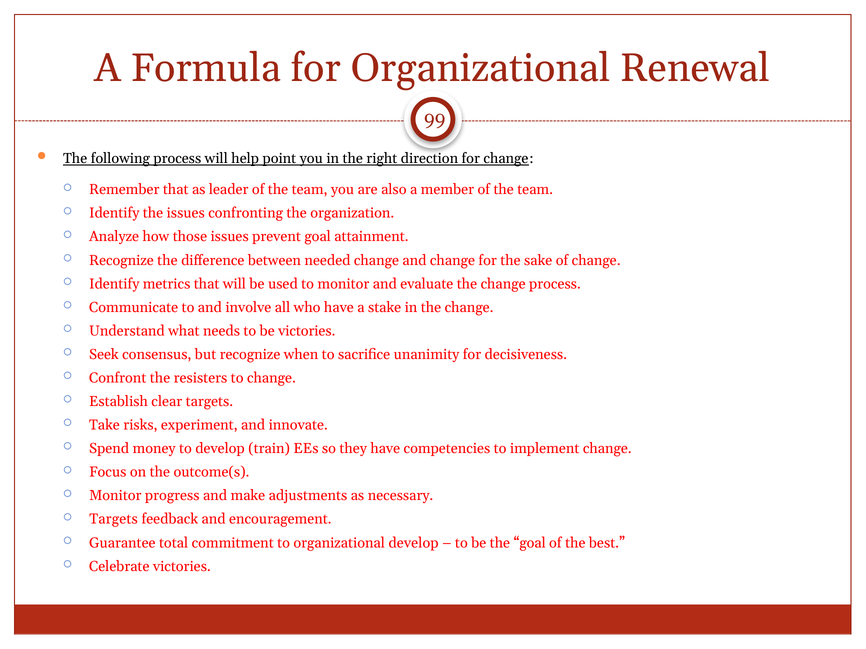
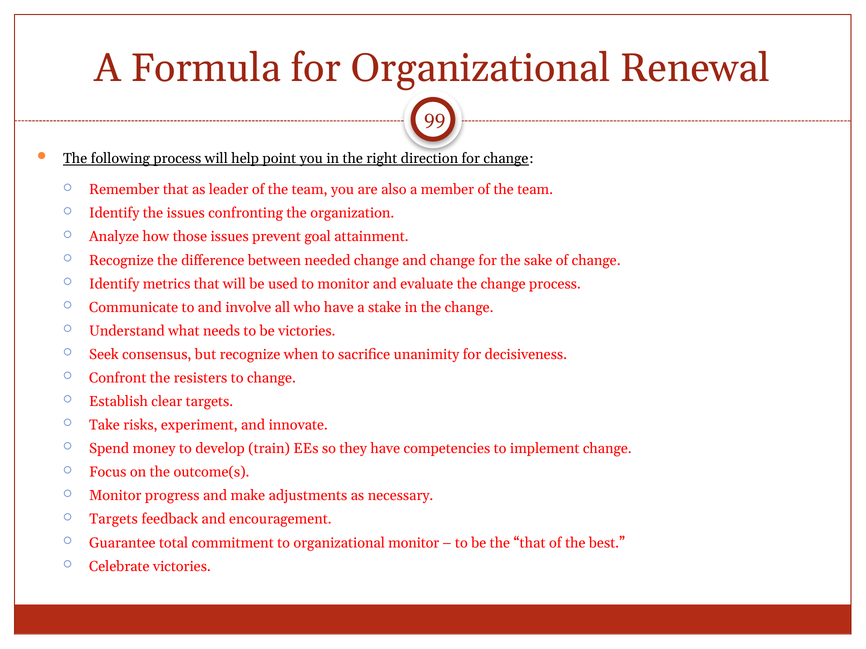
organizational develop: develop -> monitor
the goal: goal -> that
